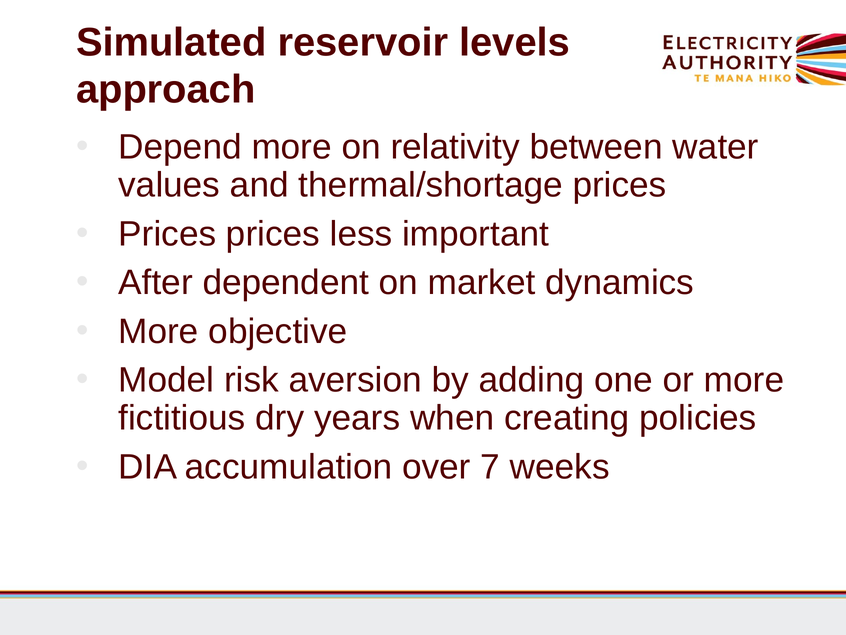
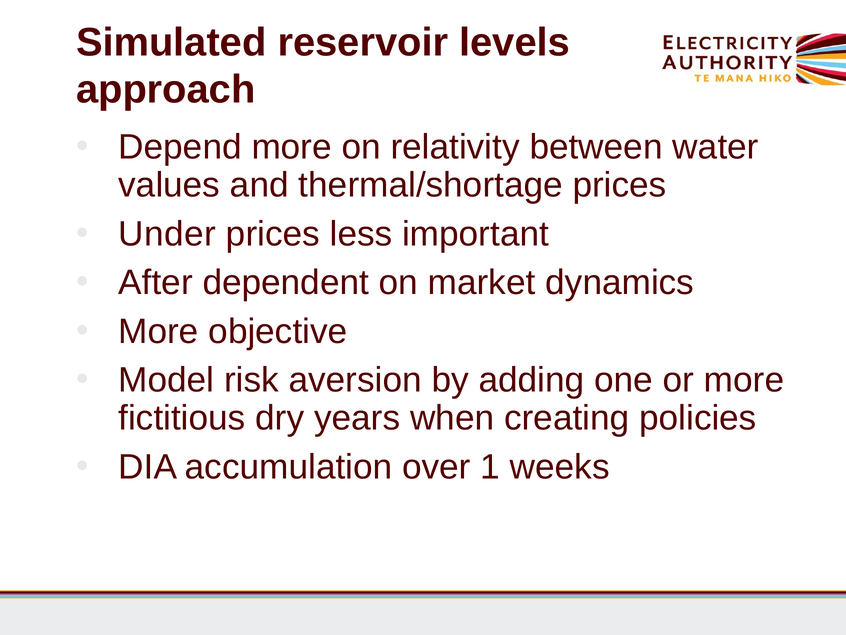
Prices at (167, 234): Prices -> Under
7: 7 -> 1
